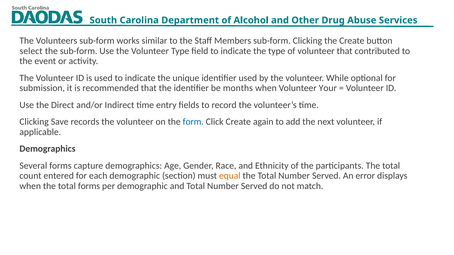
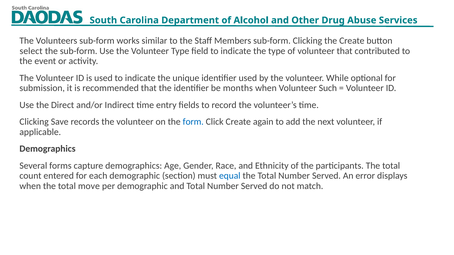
Your: Your -> Such
equal colour: orange -> blue
total forms: forms -> move
